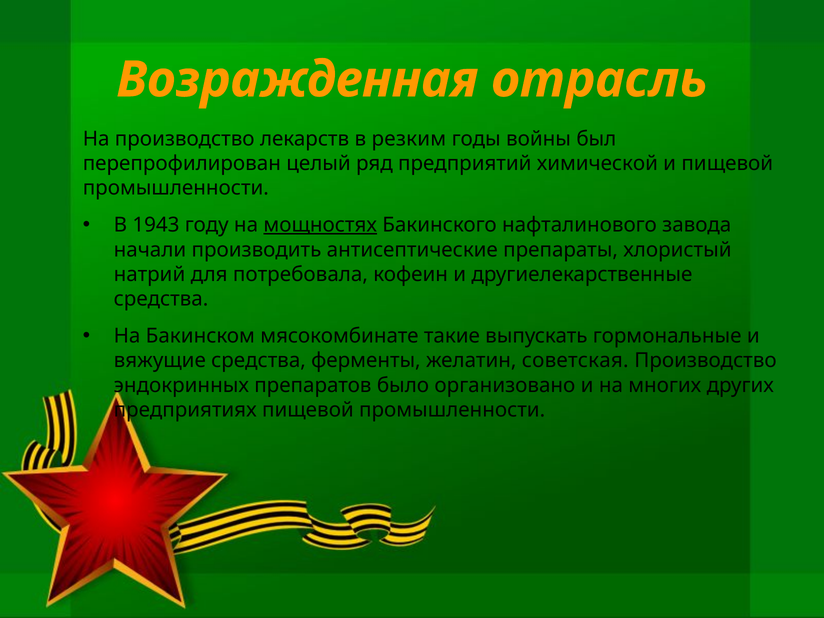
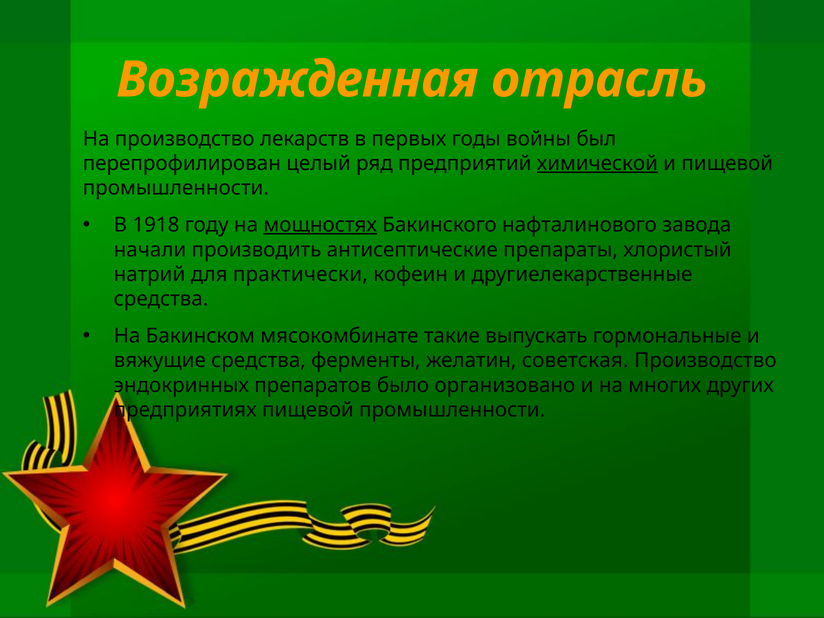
резким: резким -> первых
химической underline: none -> present
1943: 1943 -> 1918
потребовала: потребовала -> практически
